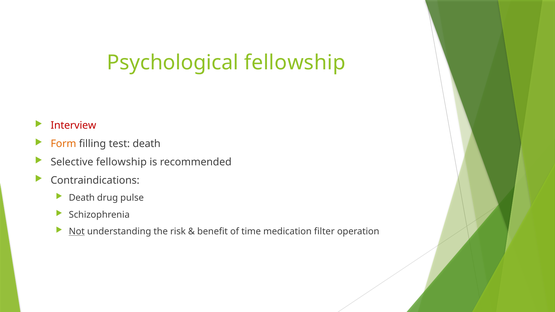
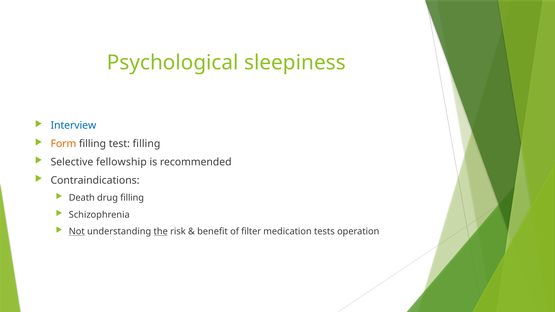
Psychological fellowship: fellowship -> sleepiness
Interview colour: red -> blue
test death: death -> filling
drug pulse: pulse -> filling
the underline: none -> present
time: time -> filter
filter: filter -> tests
